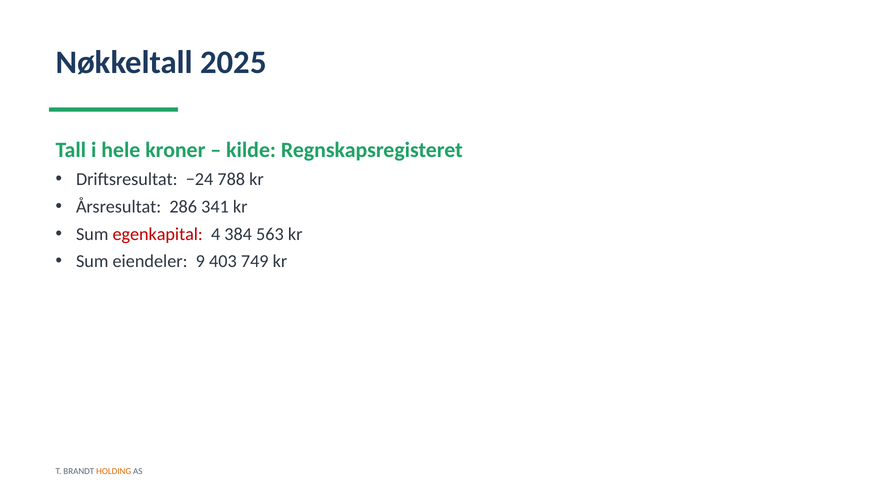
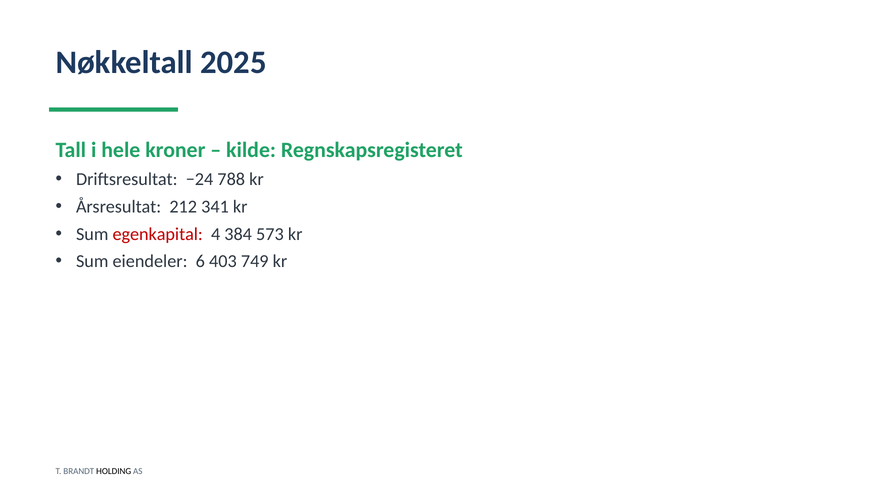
286: 286 -> 212
563: 563 -> 573
9: 9 -> 6
HOLDING colour: orange -> black
